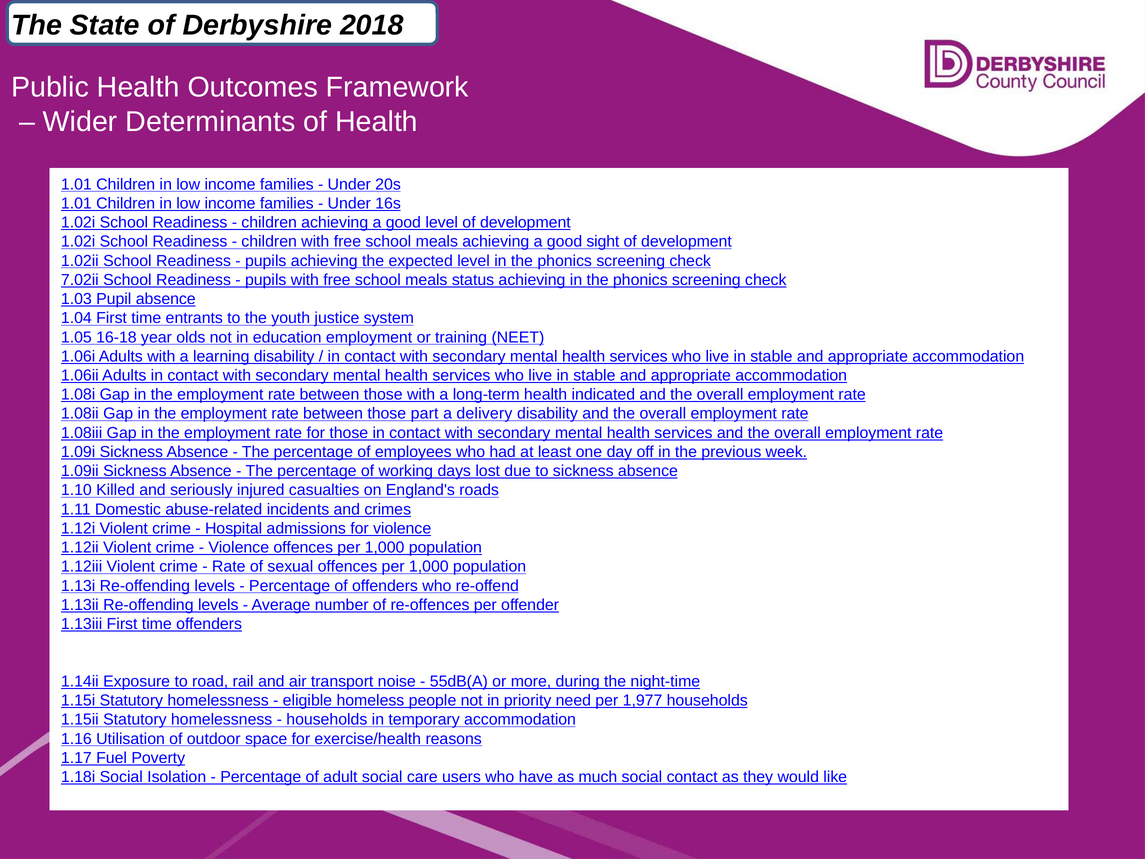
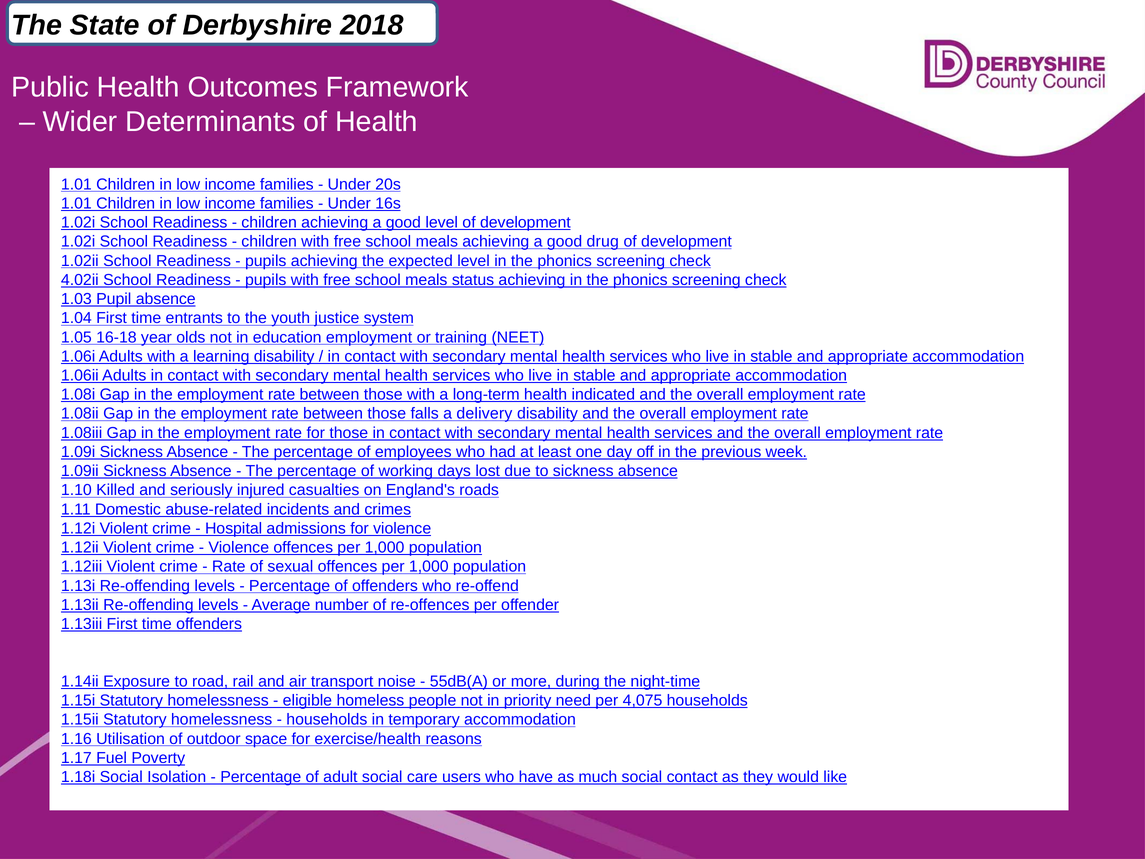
sight: sight -> drug
7.02ii: 7.02ii -> 4.02ii
part: part -> falls
1,977: 1,977 -> 4,075
